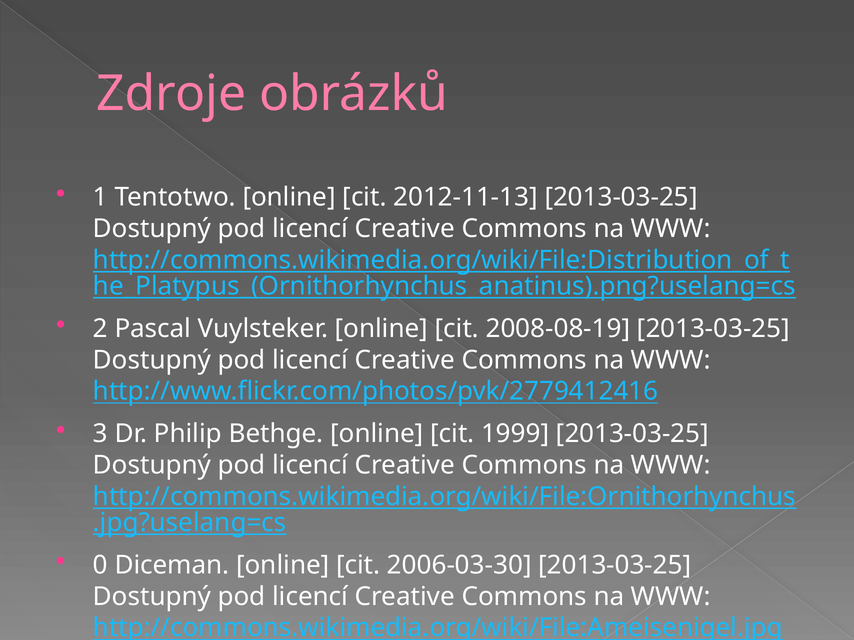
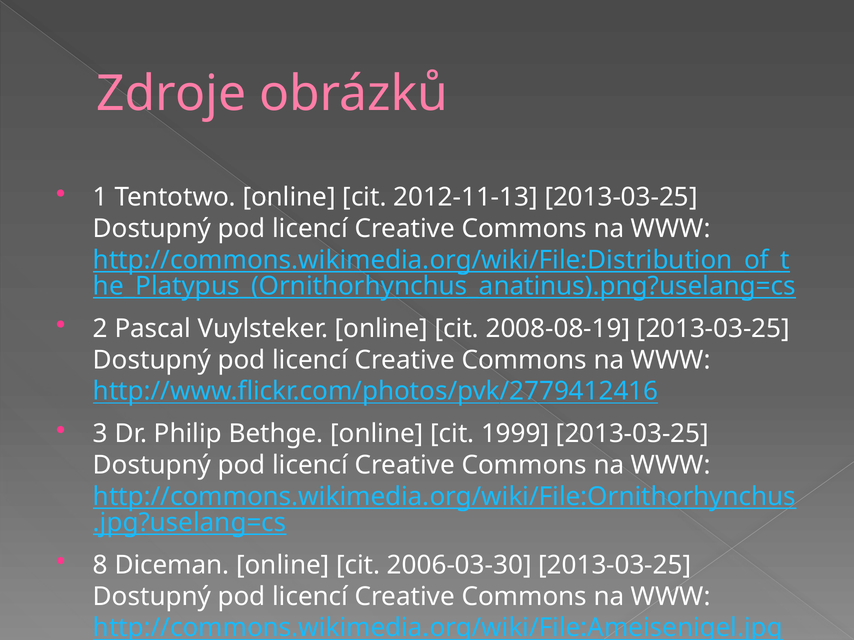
0: 0 -> 8
